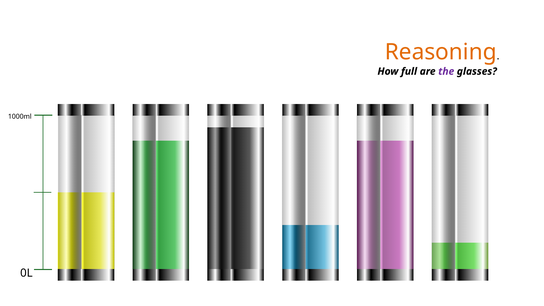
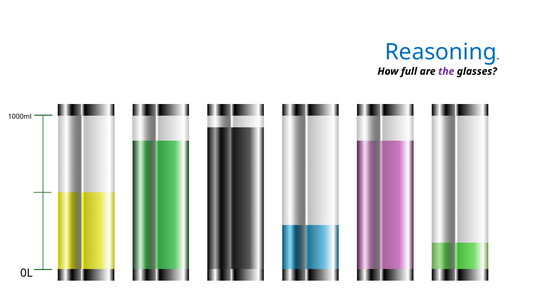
Reasoning colour: orange -> blue
